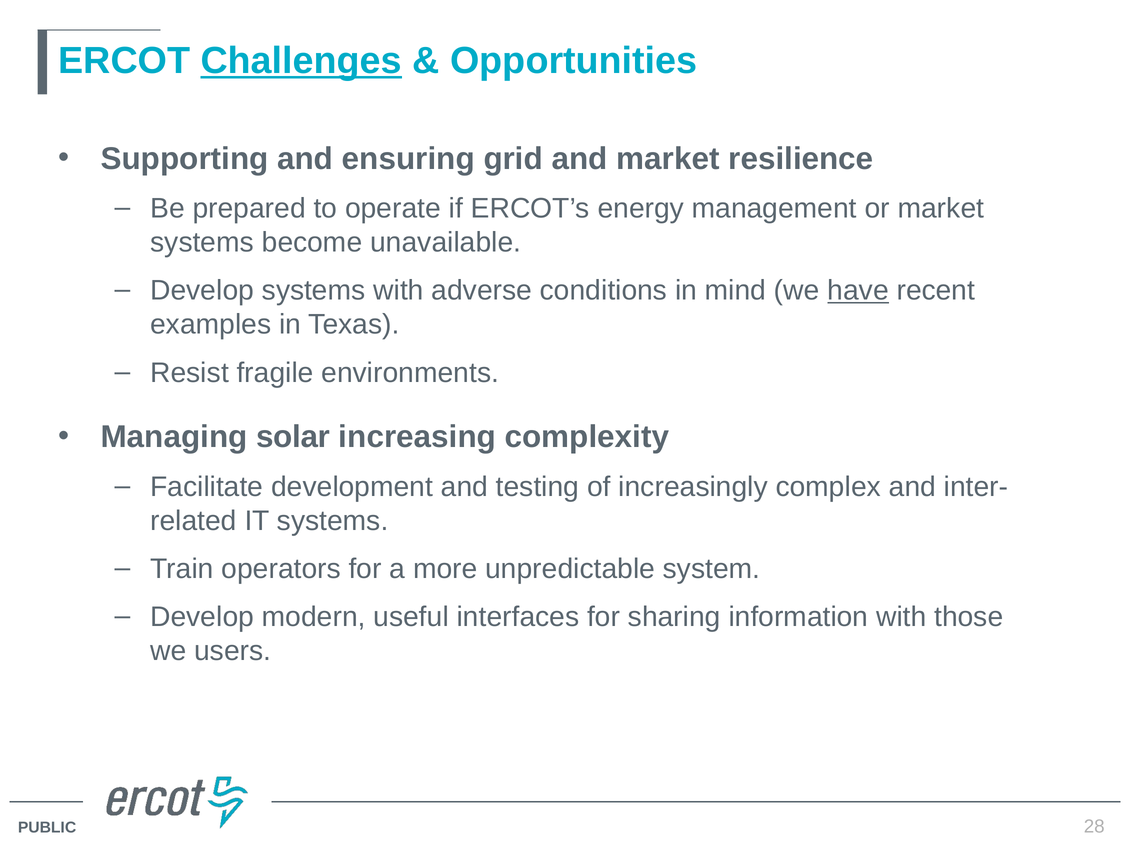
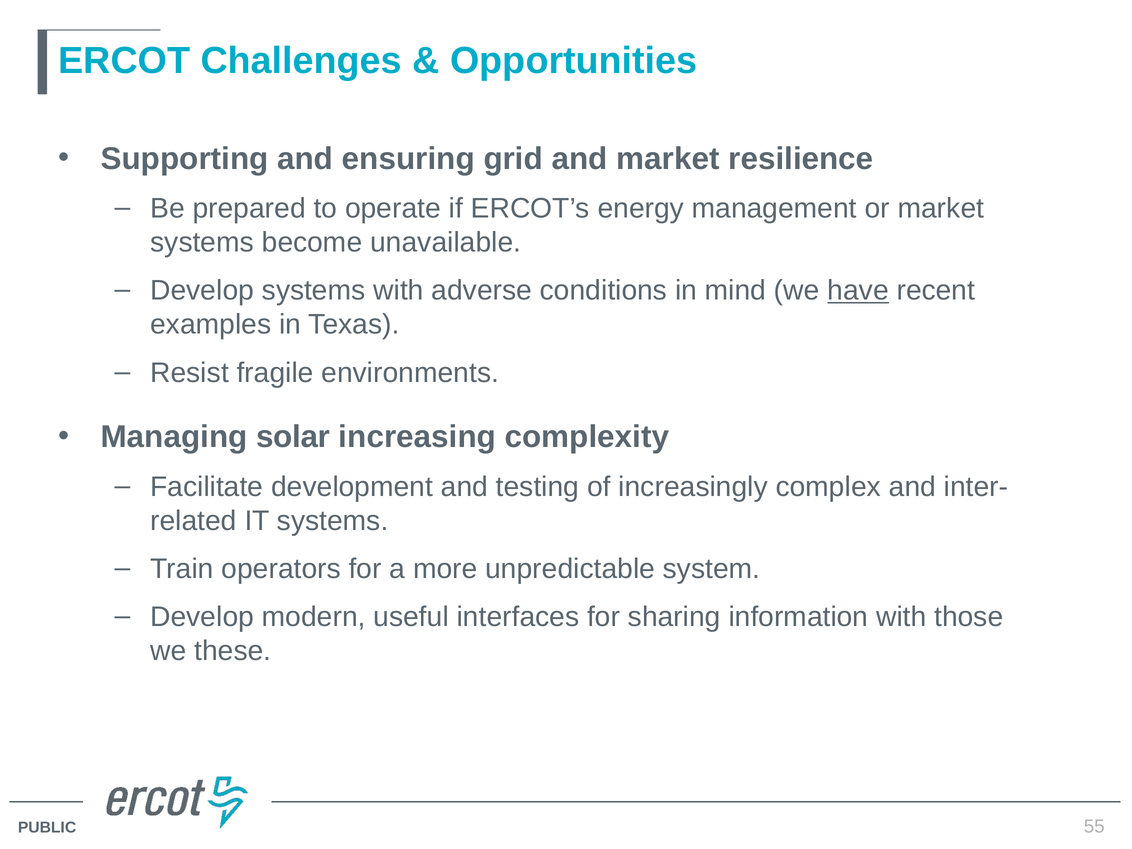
Challenges underline: present -> none
users: users -> these
28: 28 -> 55
